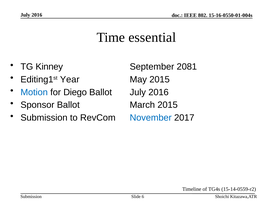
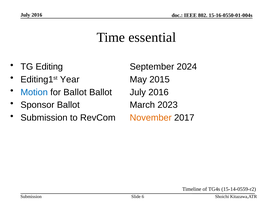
Kinney: Kinney -> Editing
2081: 2081 -> 2024
for Diego: Diego -> Ballot
March 2015: 2015 -> 2023
November colour: blue -> orange
